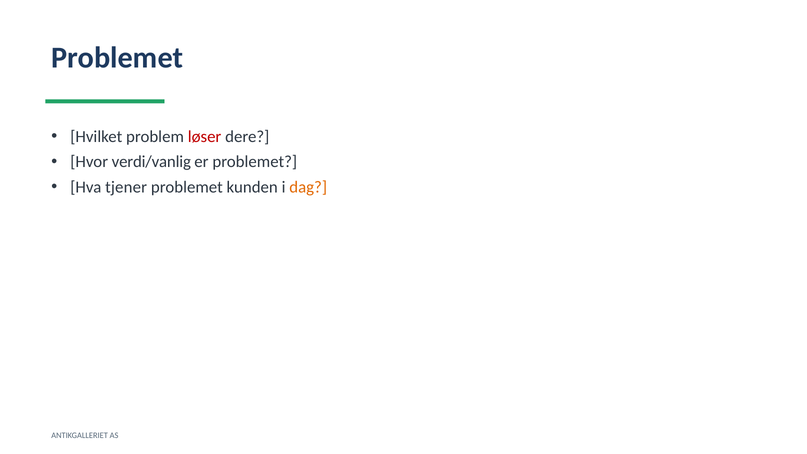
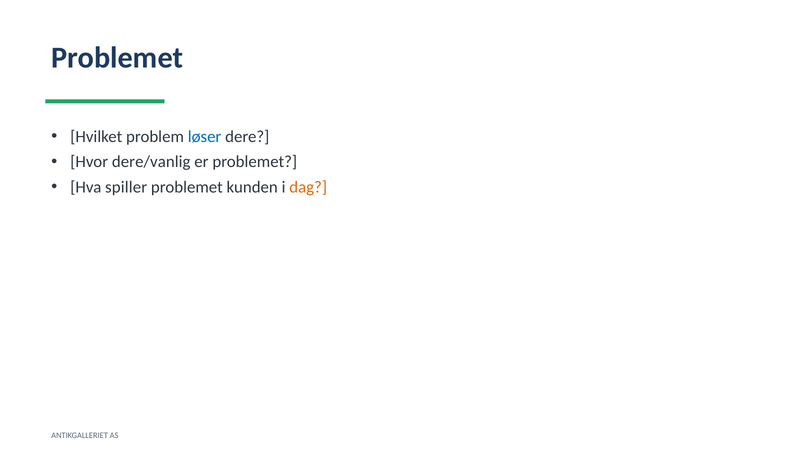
løser colour: red -> blue
verdi/vanlig: verdi/vanlig -> dere/vanlig
tjener: tjener -> spiller
